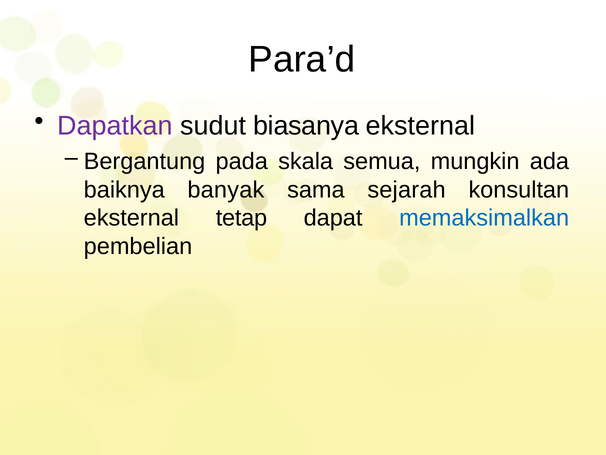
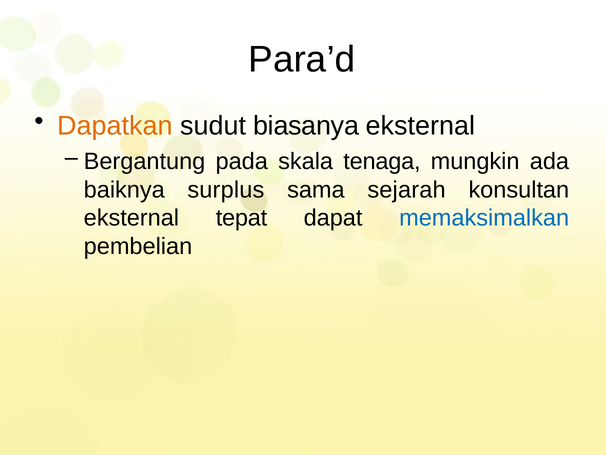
Dapatkan colour: purple -> orange
semua: semua -> tenaga
banyak: banyak -> surplus
tetap: tetap -> tepat
